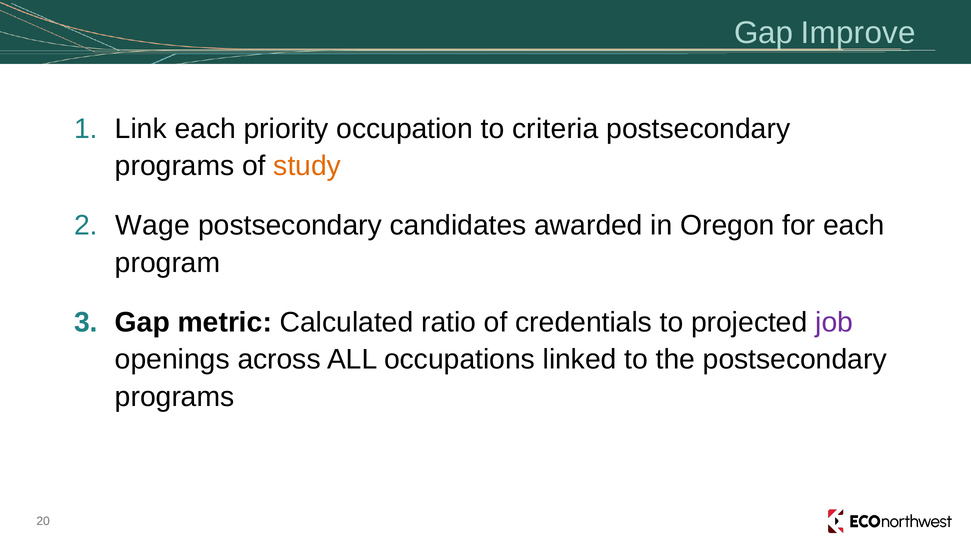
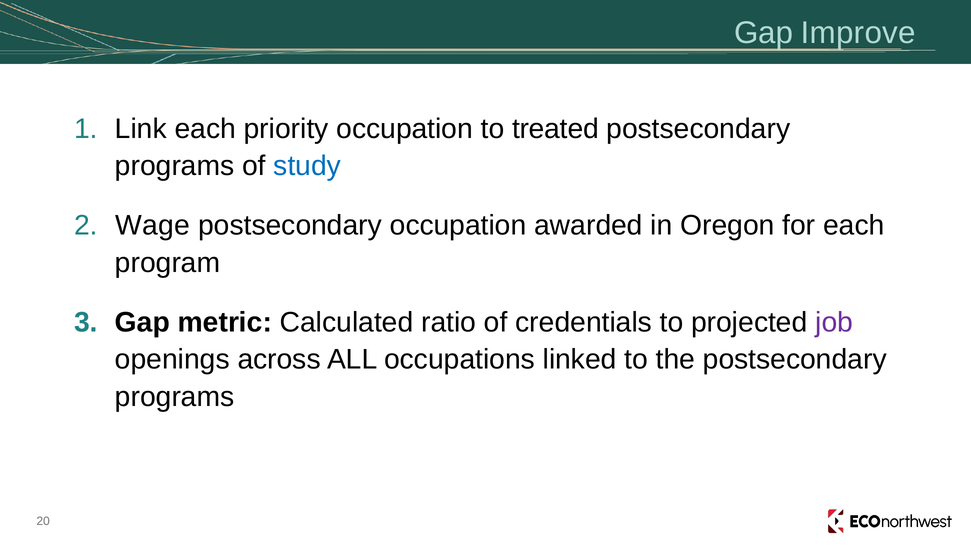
criteria: criteria -> treated
study colour: orange -> blue
postsecondary candidates: candidates -> occupation
